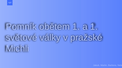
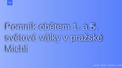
a 1: 1 -> 5
